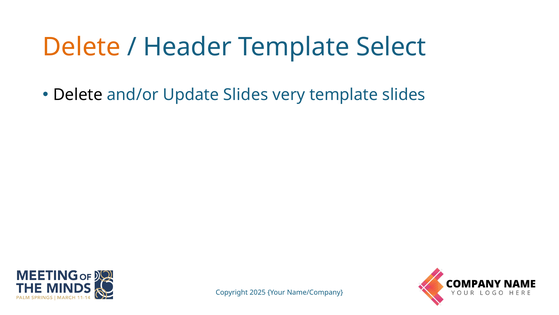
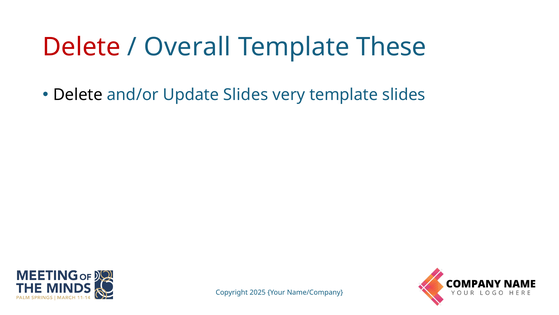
Delete at (82, 47) colour: orange -> red
Header: Header -> Overall
Select: Select -> These
